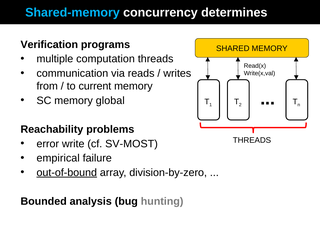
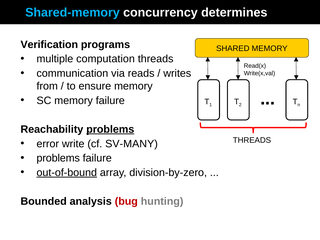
current: current -> ensure
memory global: global -> failure
problems at (110, 129) underline: none -> present
SV-MOST: SV-MOST -> SV-MANY
empirical at (58, 158): empirical -> problems
bug colour: black -> red
